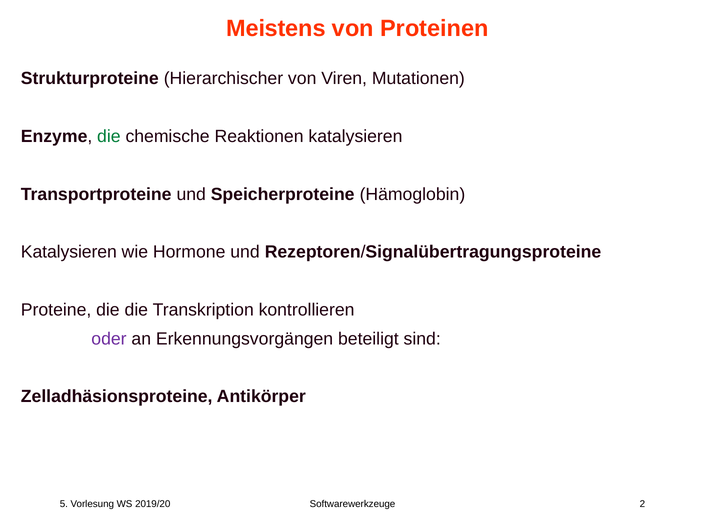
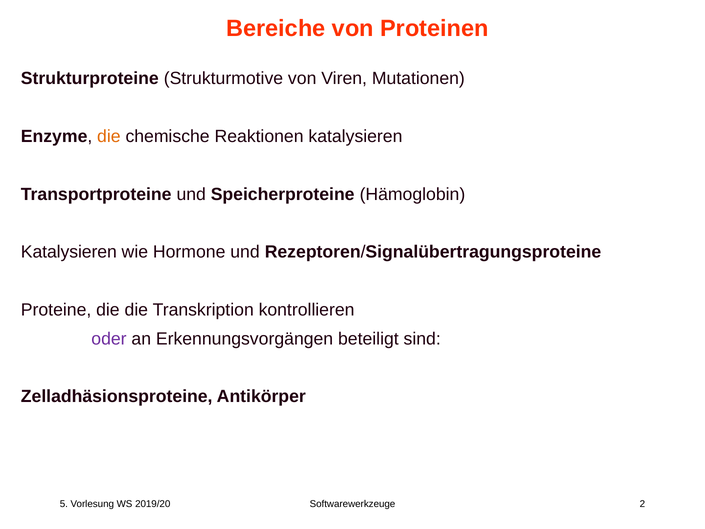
Meistens: Meistens -> Bereiche
Hierarchischer: Hierarchischer -> Strukturmotive
die at (109, 136) colour: green -> orange
